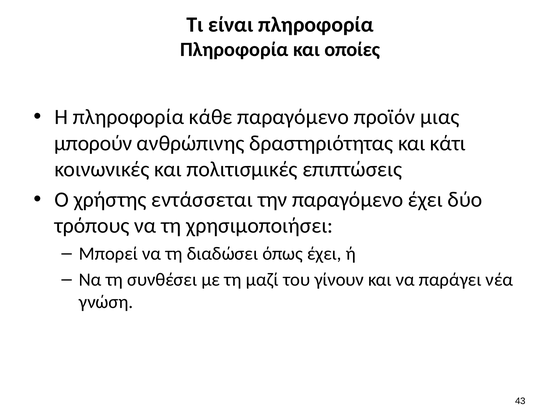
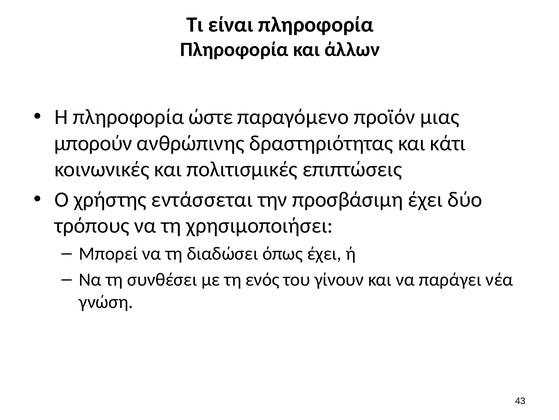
οποίες: οποίες -> άλλων
κάθε: κάθε -> ώστε
την παραγόμενο: παραγόμενο -> προσβάσιμη
μαζί: μαζί -> ενός
